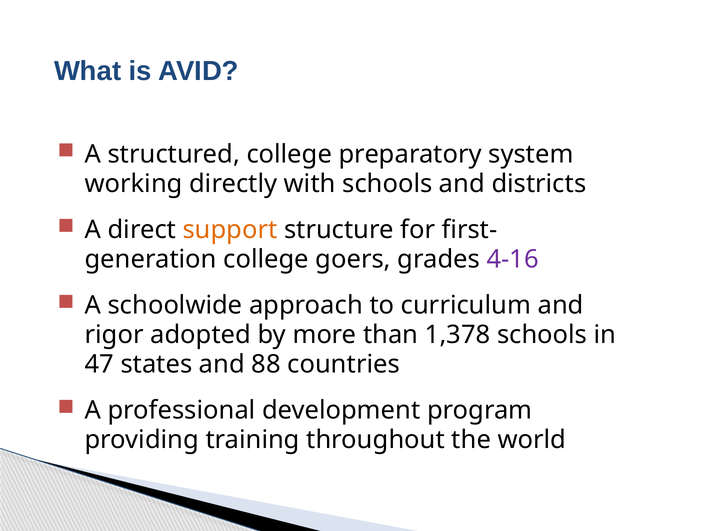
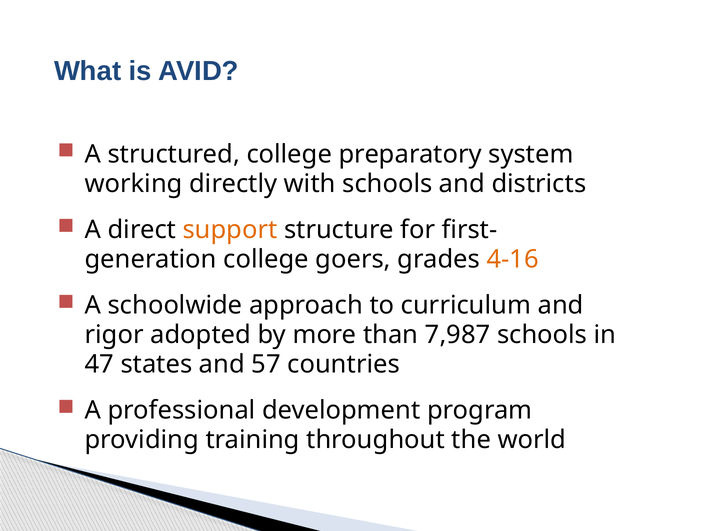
4-16 colour: purple -> orange
1,378: 1,378 -> 7,987
88: 88 -> 57
